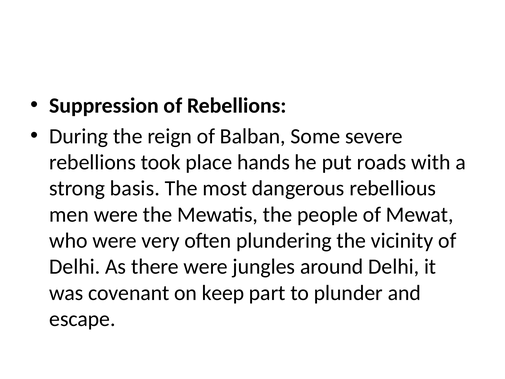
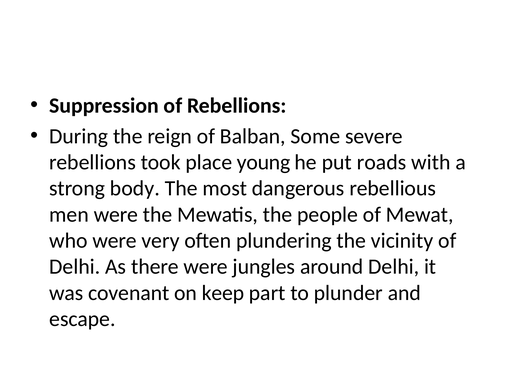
hands: hands -> young
basis: basis -> body
